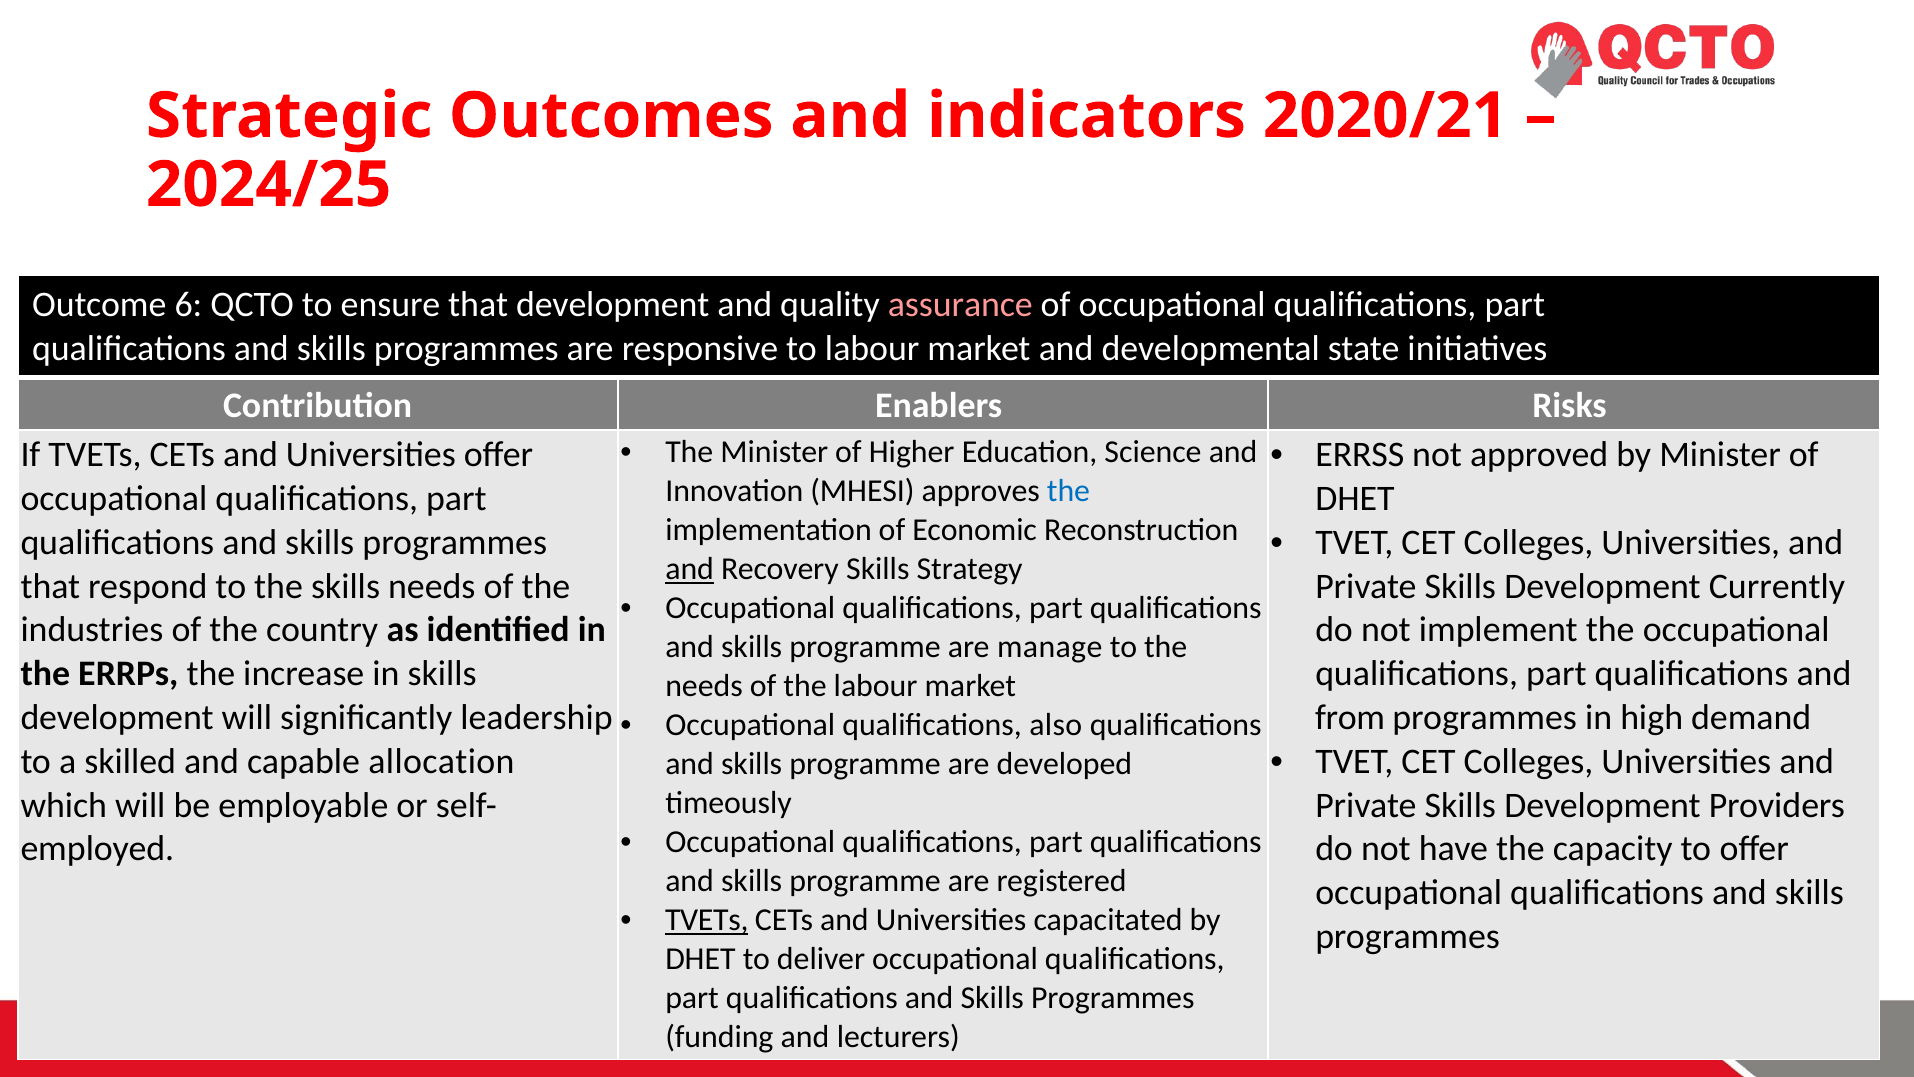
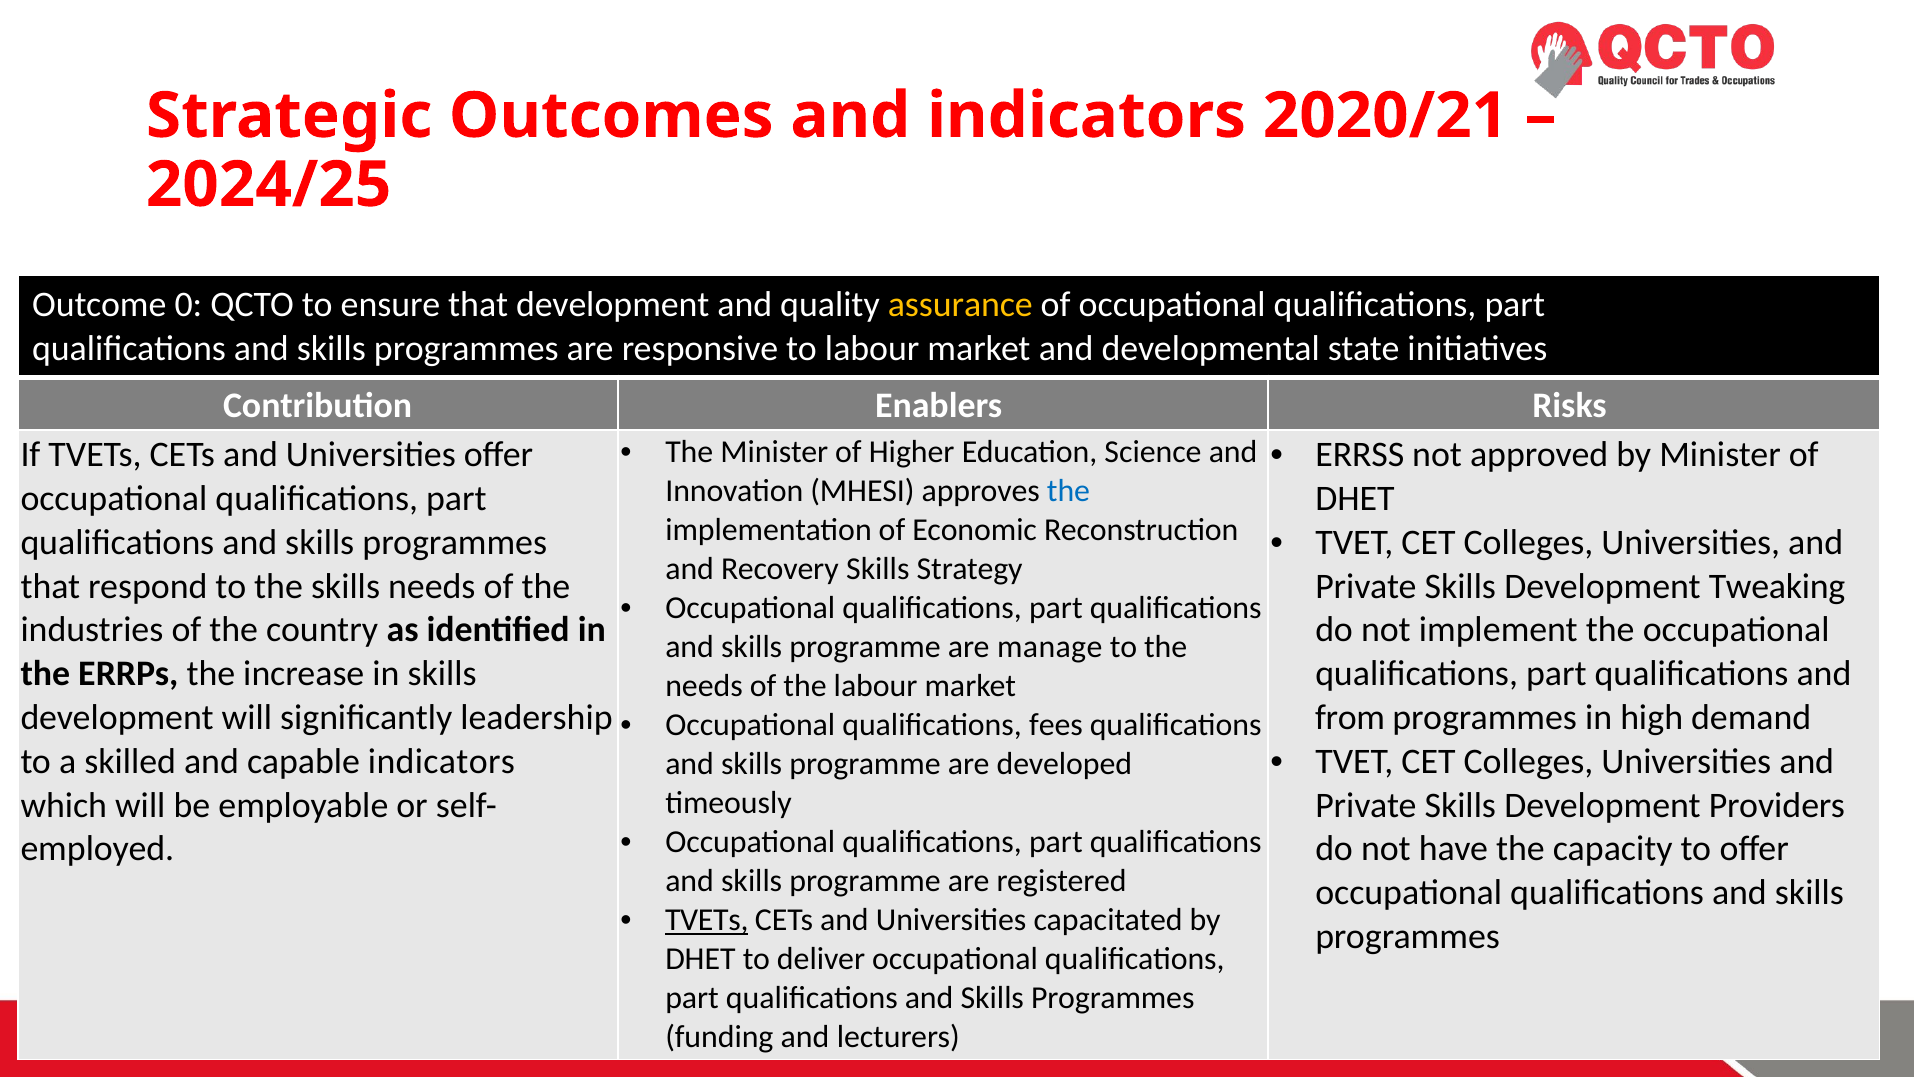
6: 6 -> 0
assurance colour: pink -> yellow
and at (690, 569) underline: present -> none
Currently: Currently -> Tweaking
also: also -> fees
capable allocation: allocation -> indicators
